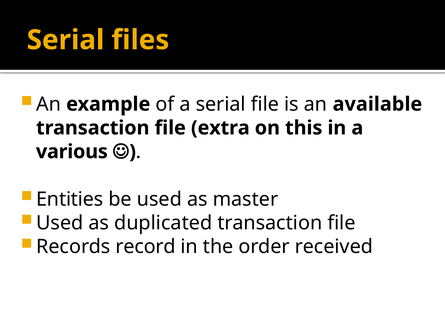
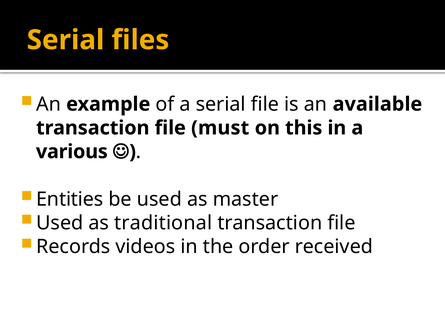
extra: extra -> must
duplicated: duplicated -> traditional
record: record -> videos
